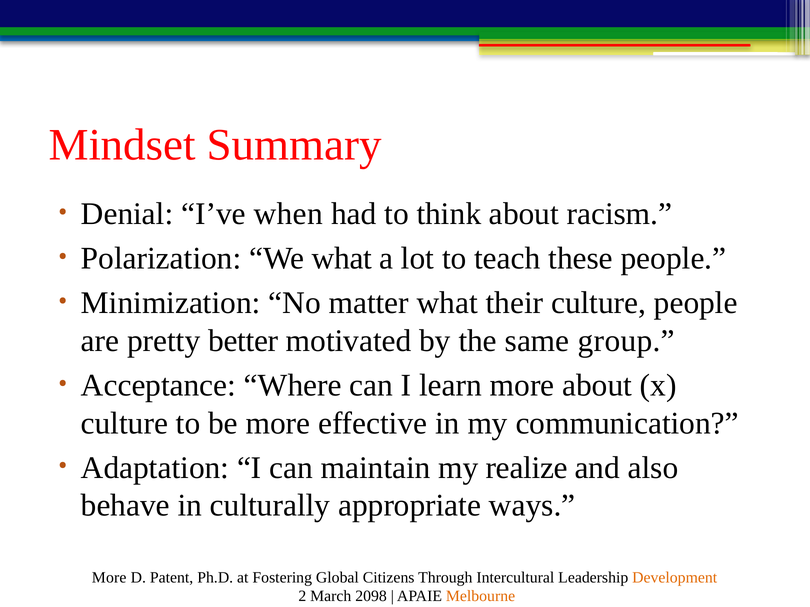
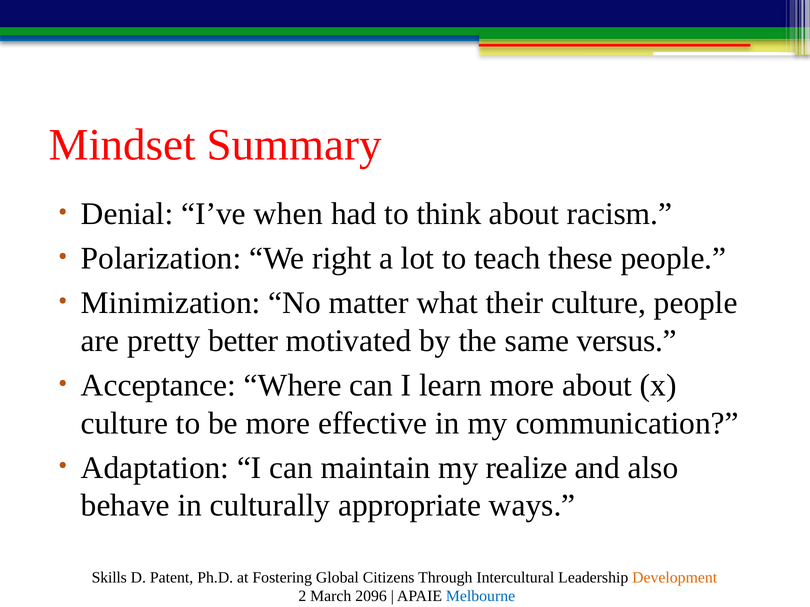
We what: what -> right
group: group -> versus
More at (109, 578): More -> Skills
2098: 2098 -> 2096
Melbourne colour: orange -> blue
